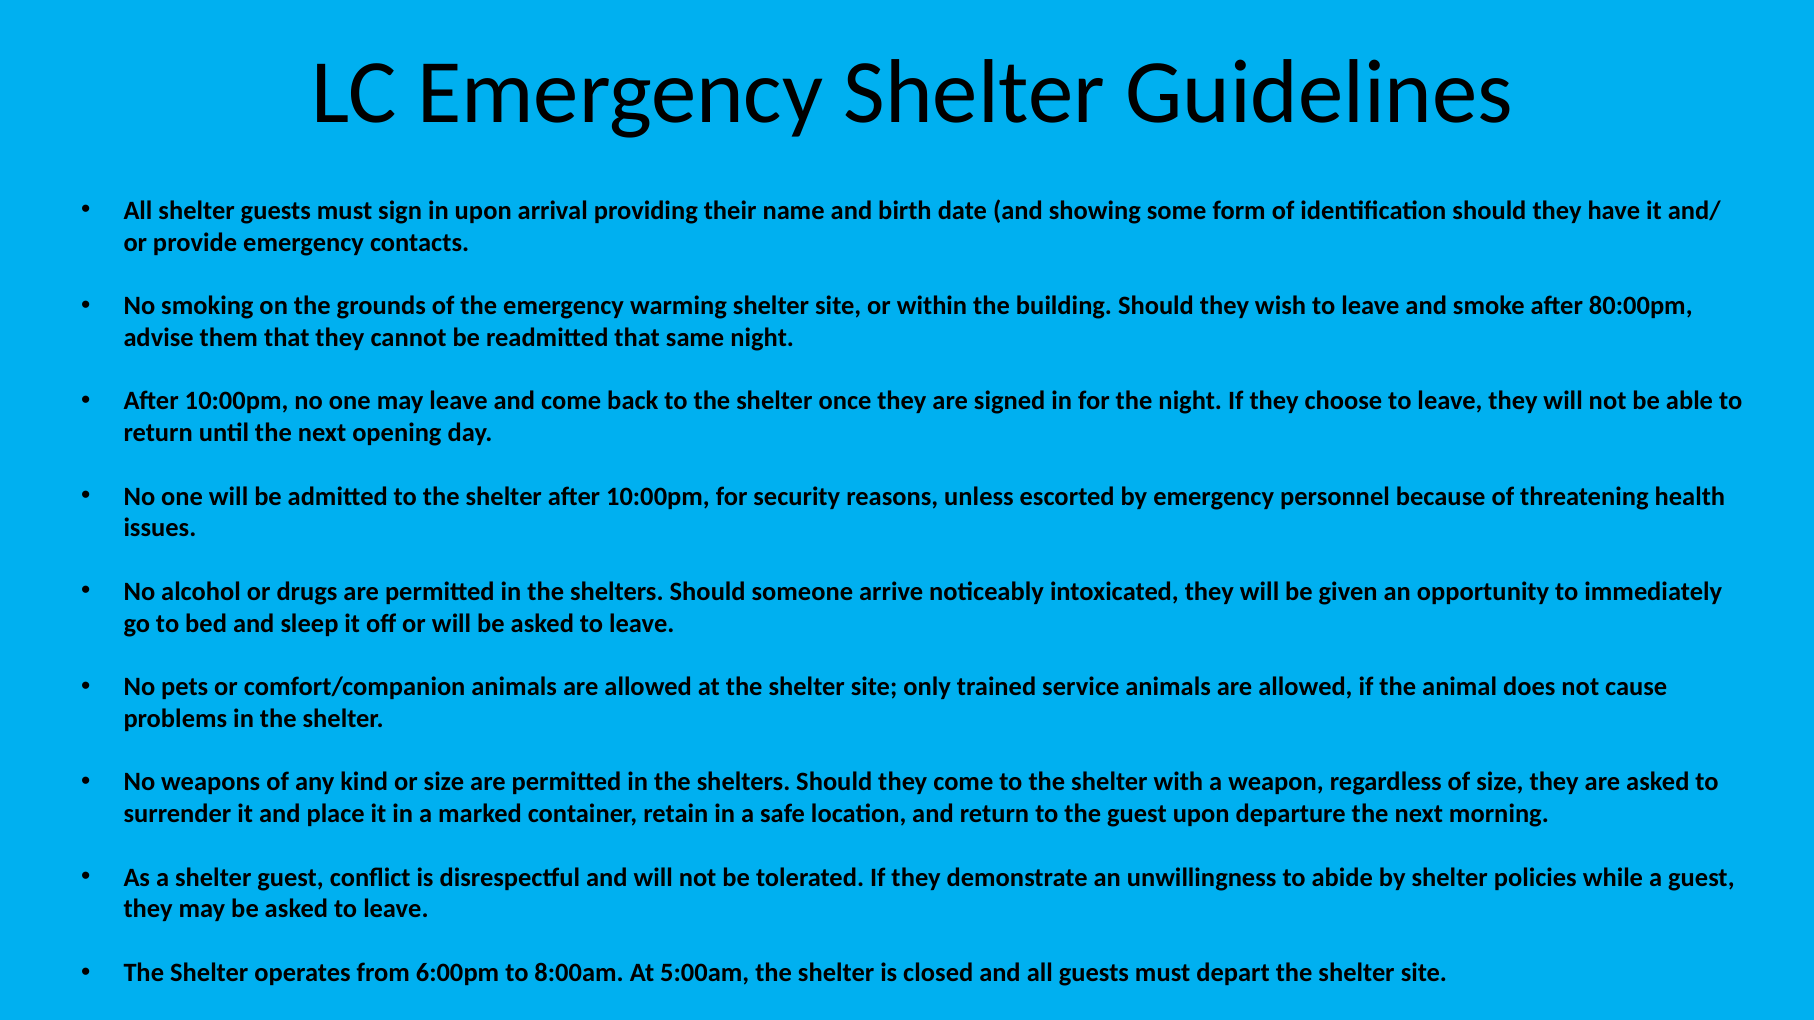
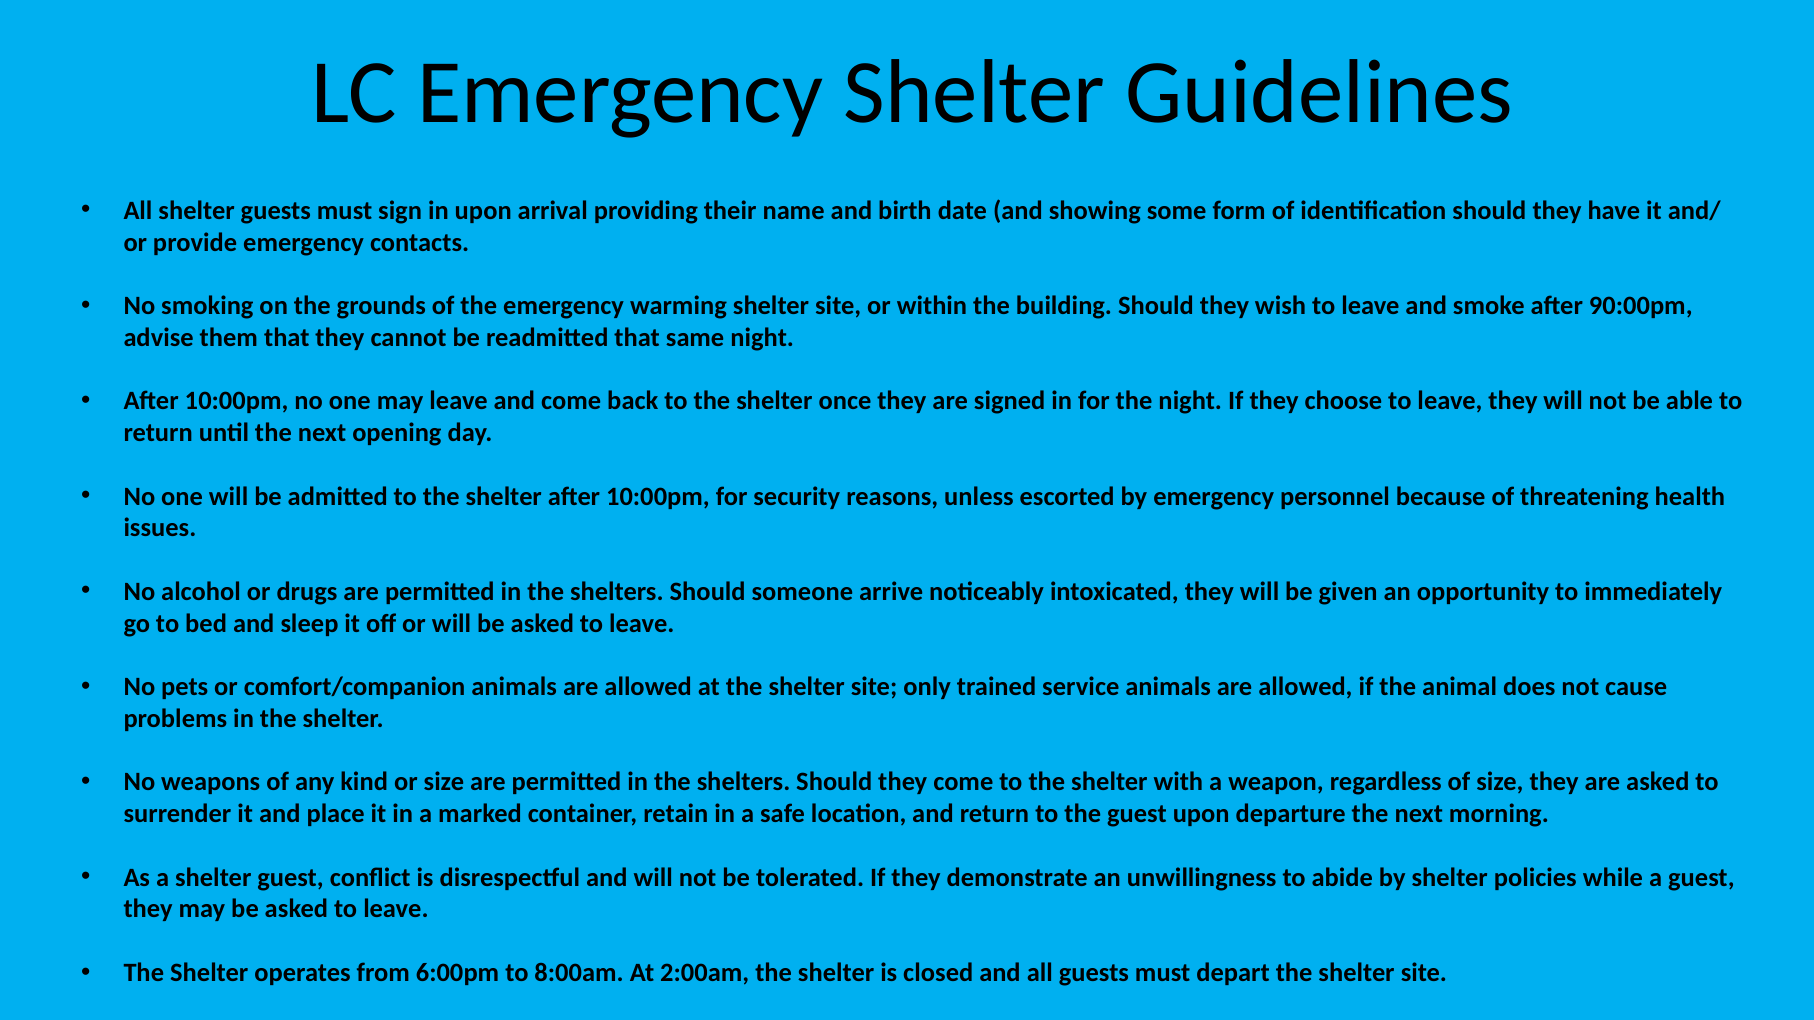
80:00pm: 80:00pm -> 90:00pm
5:00am: 5:00am -> 2:00am
